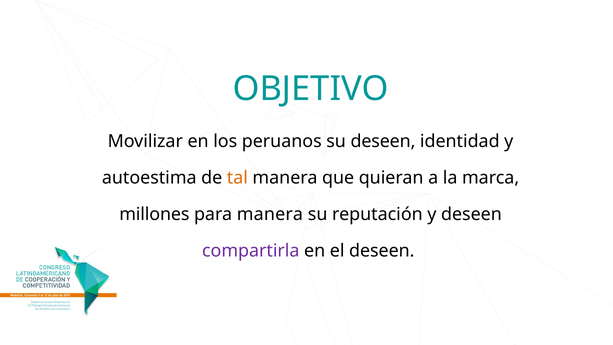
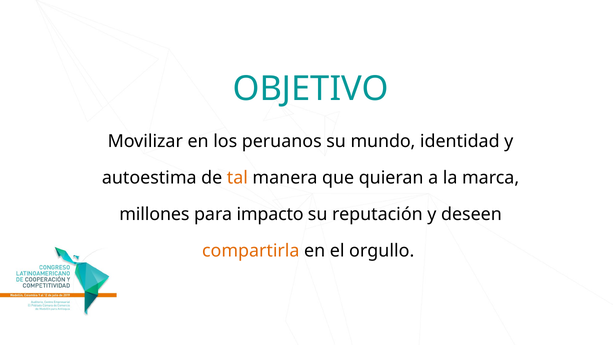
su deseen: deseen -> mundo
para manera: manera -> impacto
compartirla colour: purple -> orange
el deseen: deseen -> orgullo
